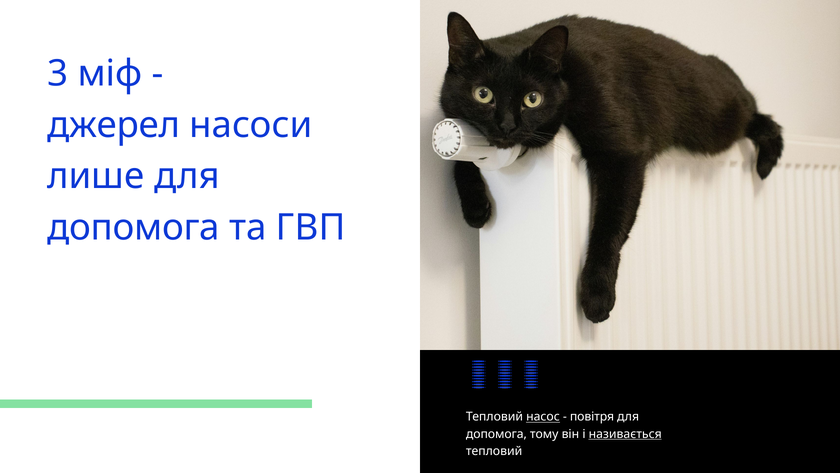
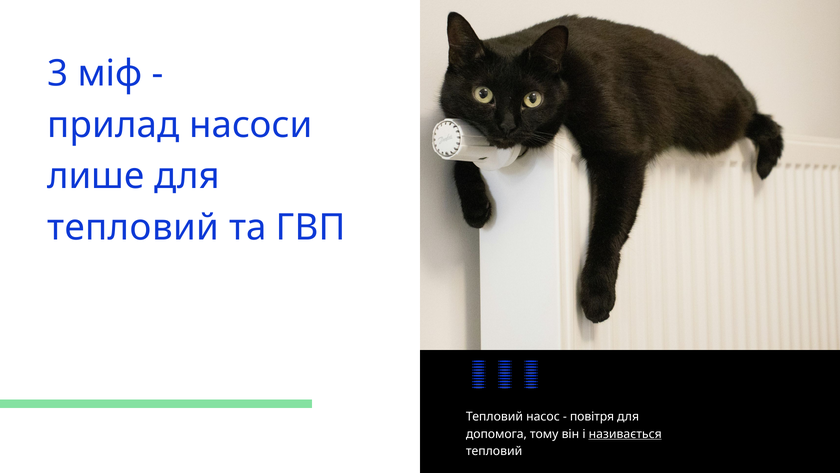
джерел: джерел -> прилад
допомога at (134, 228): допомога -> тепловий
насос underline: present -> none
